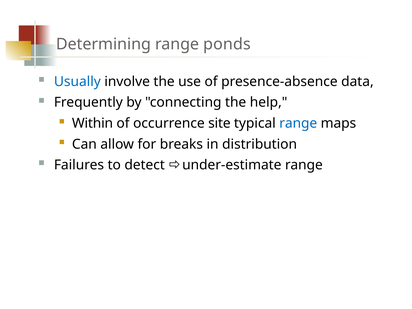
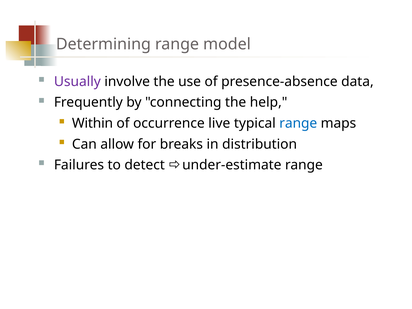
ponds: ponds -> model
Usually colour: blue -> purple
site: site -> live
